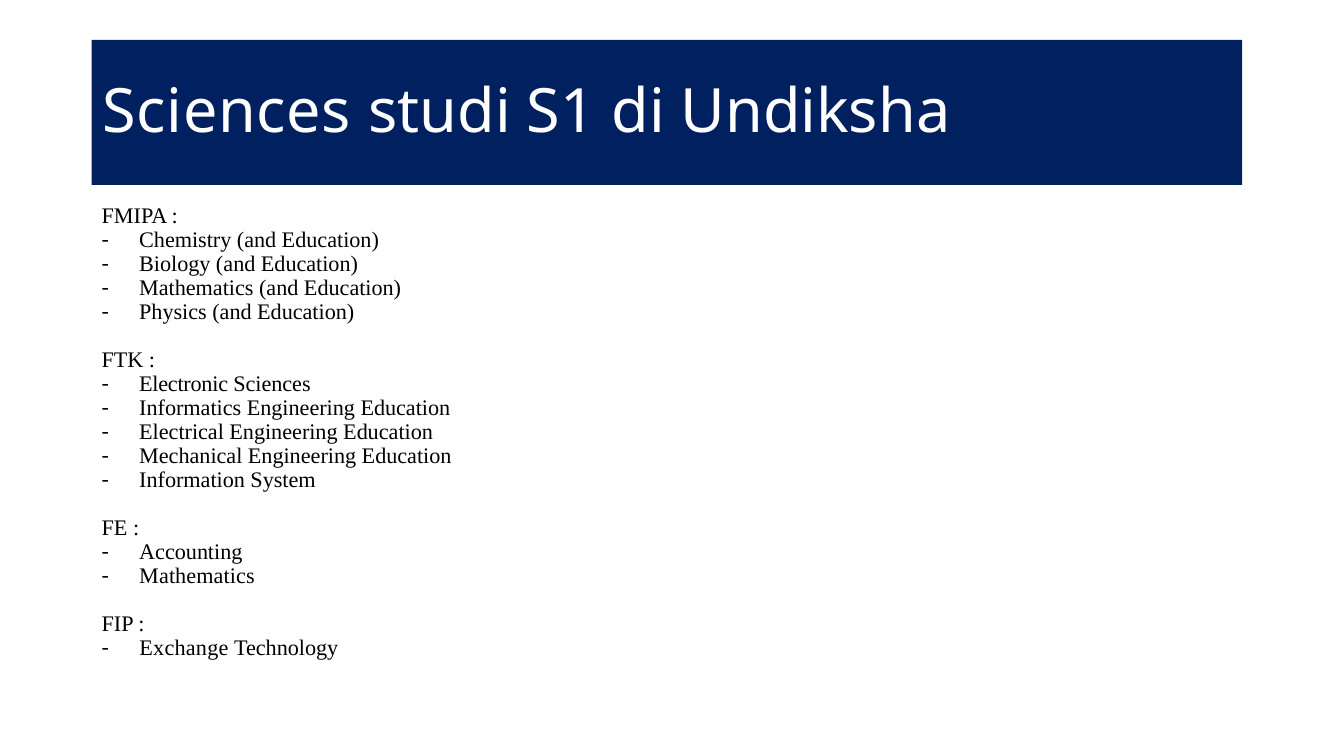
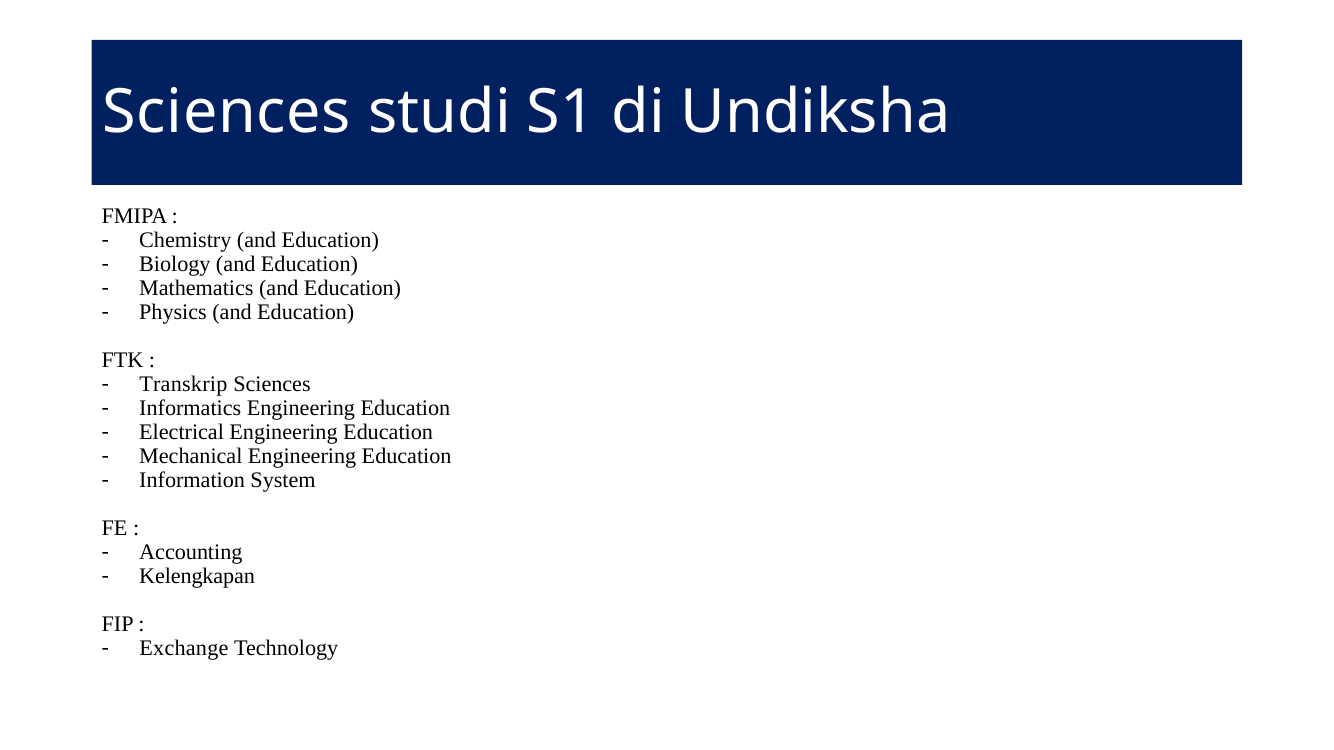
Electronic: Electronic -> Transkrip
Mathematics at (197, 576): Mathematics -> Kelengkapan
